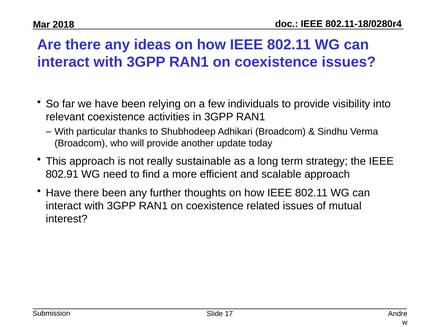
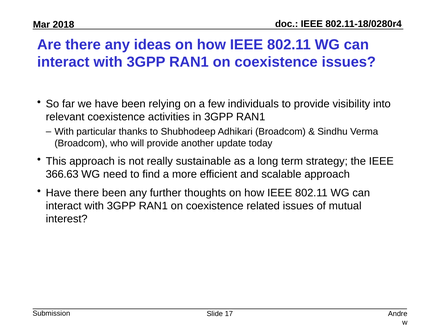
802.91: 802.91 -> 366.63
